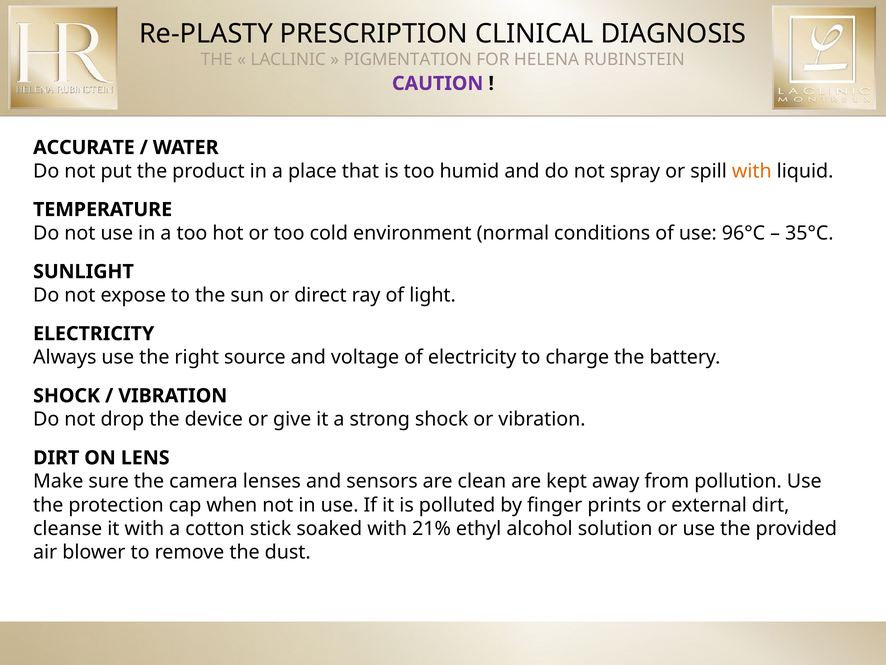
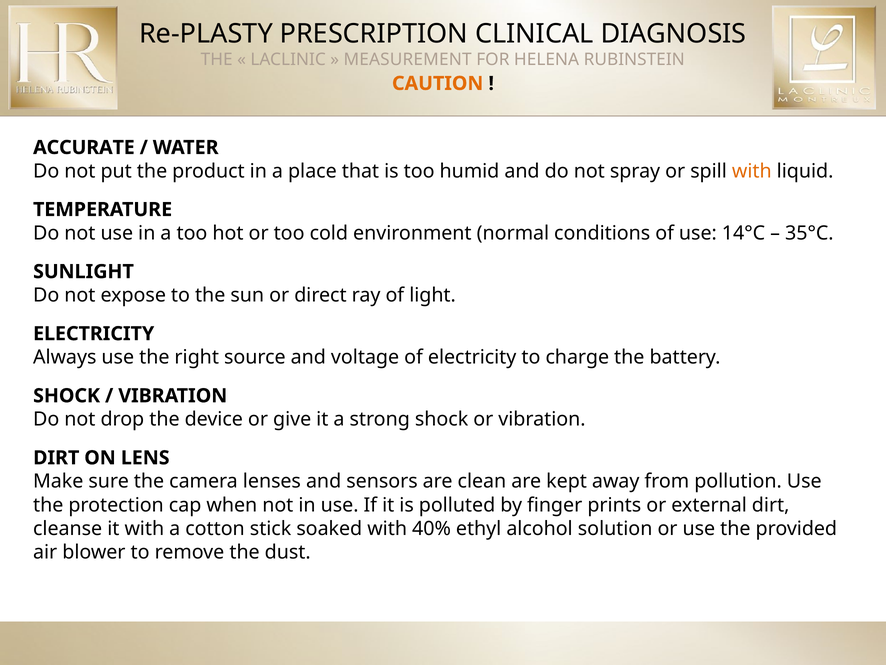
PIGMENTATION: PIGMENTATION -> MEASUREMENT
CAUTION colour: purple -> orange
96°C: 96°C -> 14°C
21%: 21% -> 40%
